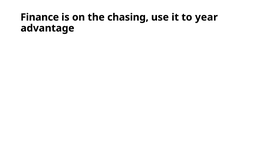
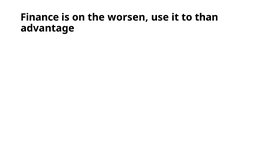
chasing: chasing -> worsen
year: year -> than
